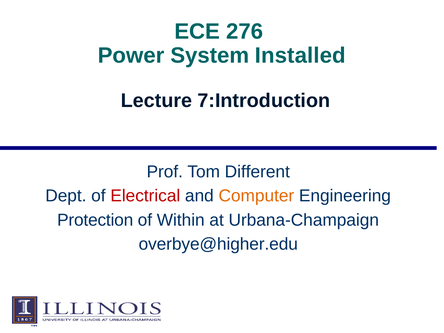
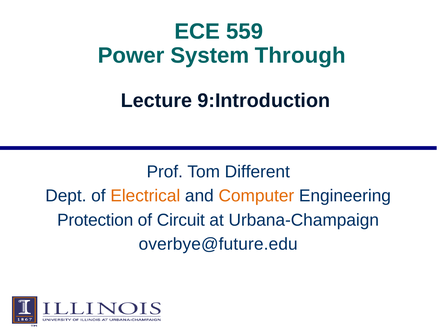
276: 276 -> 559
Installed: Installed -> Through
7:Introduction: 7:Introduction -> 9:Introduction
Electrical colour: red -> orange
Within: Within -> Circuit
overbye@higher.edu: overbye@higher.edu -> overbye@future.edu
